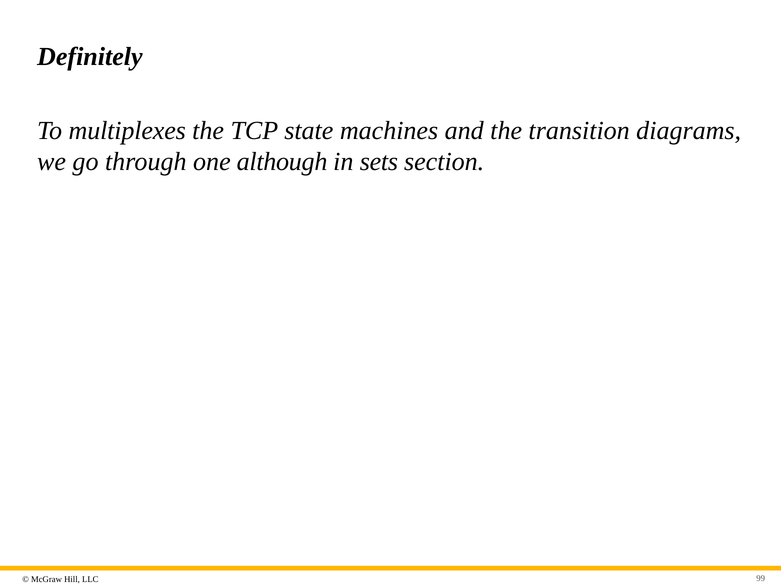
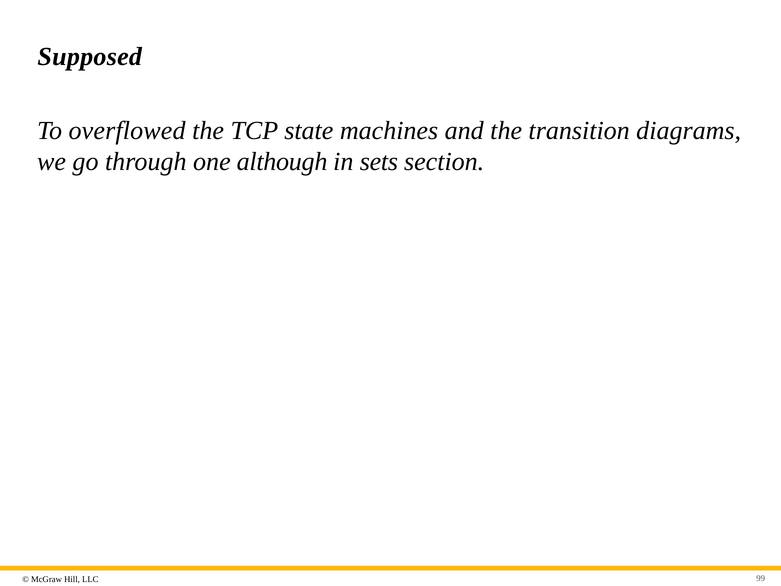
Definitely: Definitely -> Supposed
multiplexes: multiplexes -> overflowed
